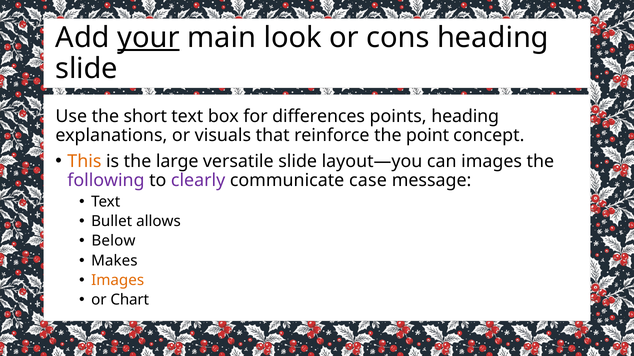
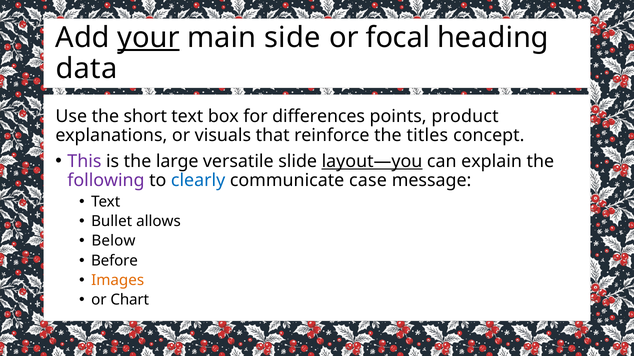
look: look -> side
cons: cons -> focal
slide at (87, 69): slide -> data
points heading: heading -> product
point: point -> titles
This colour: orange -> purple
layout—you underline: none -> present
can images: images -> explain
clearly colour: purple -> blue
Makes: Makes -> Before
